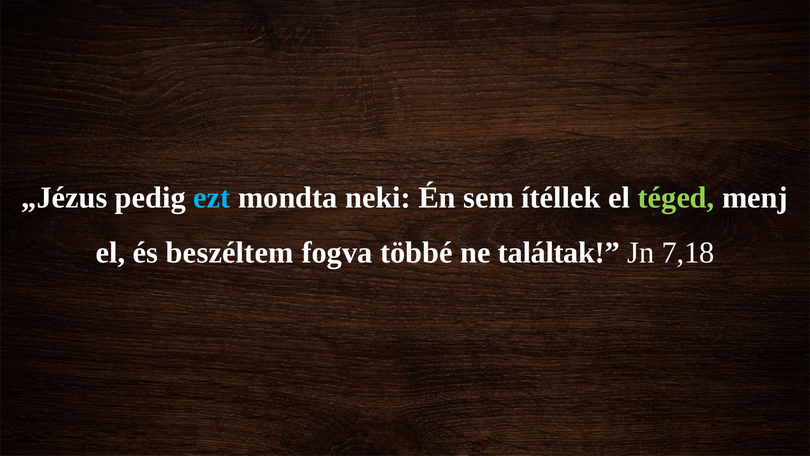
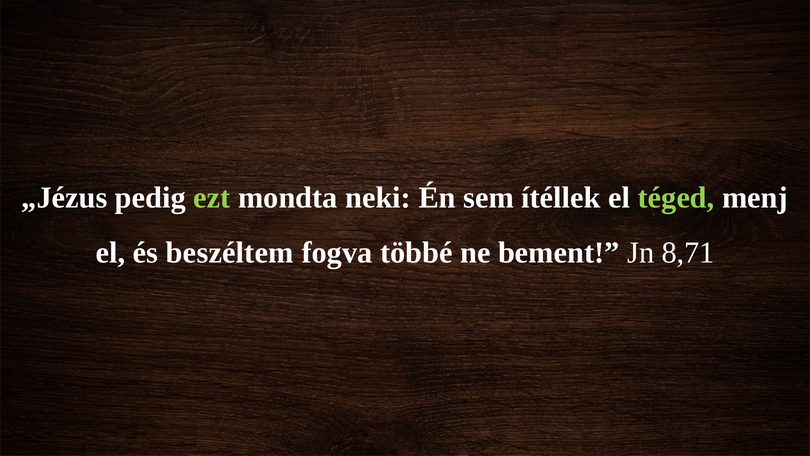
ezt colour: light blue -> light green
találtak: találtak -> bement
7,18: 7,18 -> 8,71
